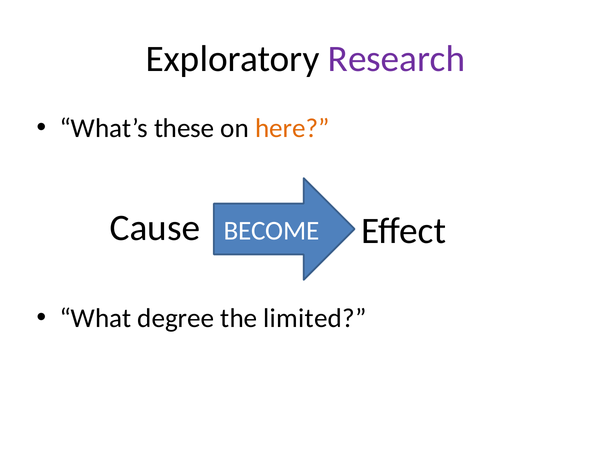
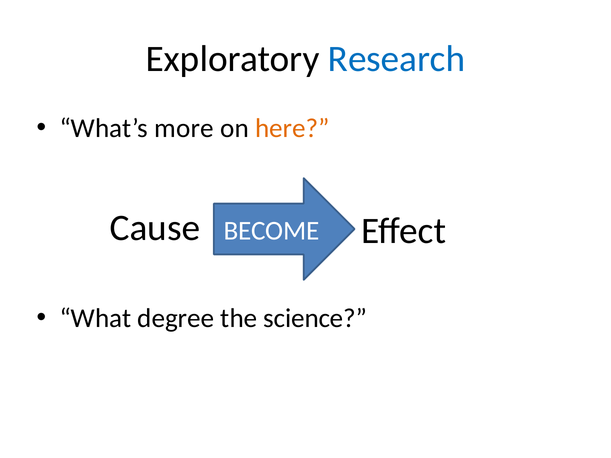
Research colour: purple -> blue
these: these -> more
limited: limited -> science
